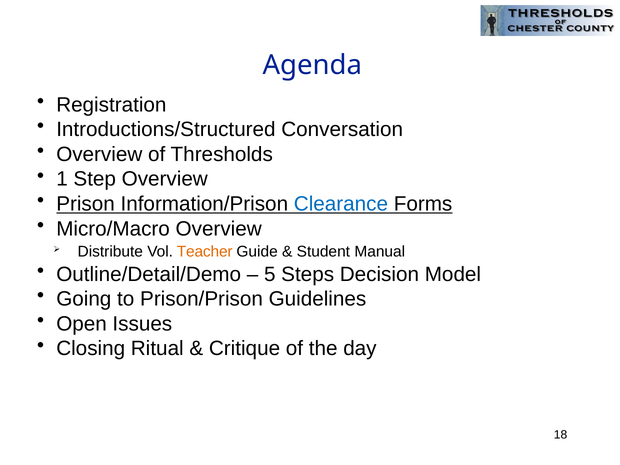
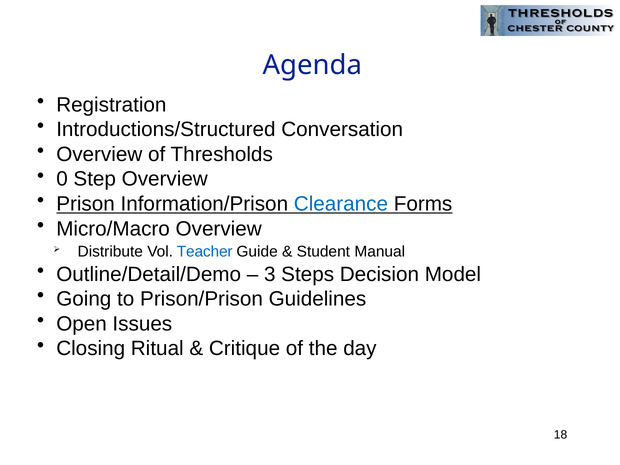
1: 1 -> 0
Teacher colour: orange -> blue
5: 5 -> 3
